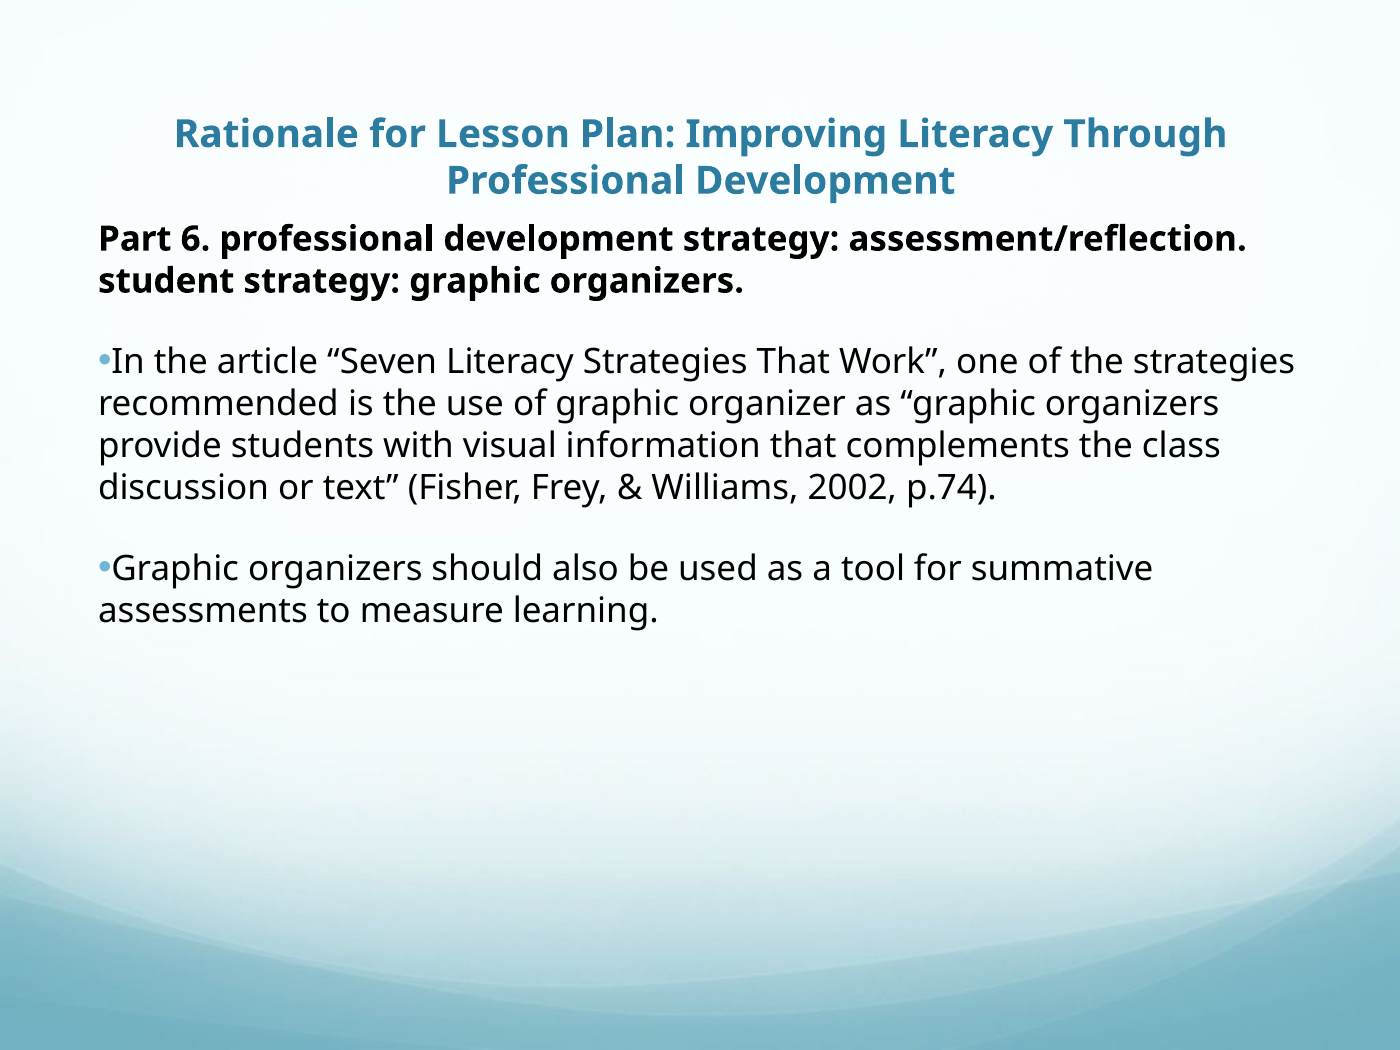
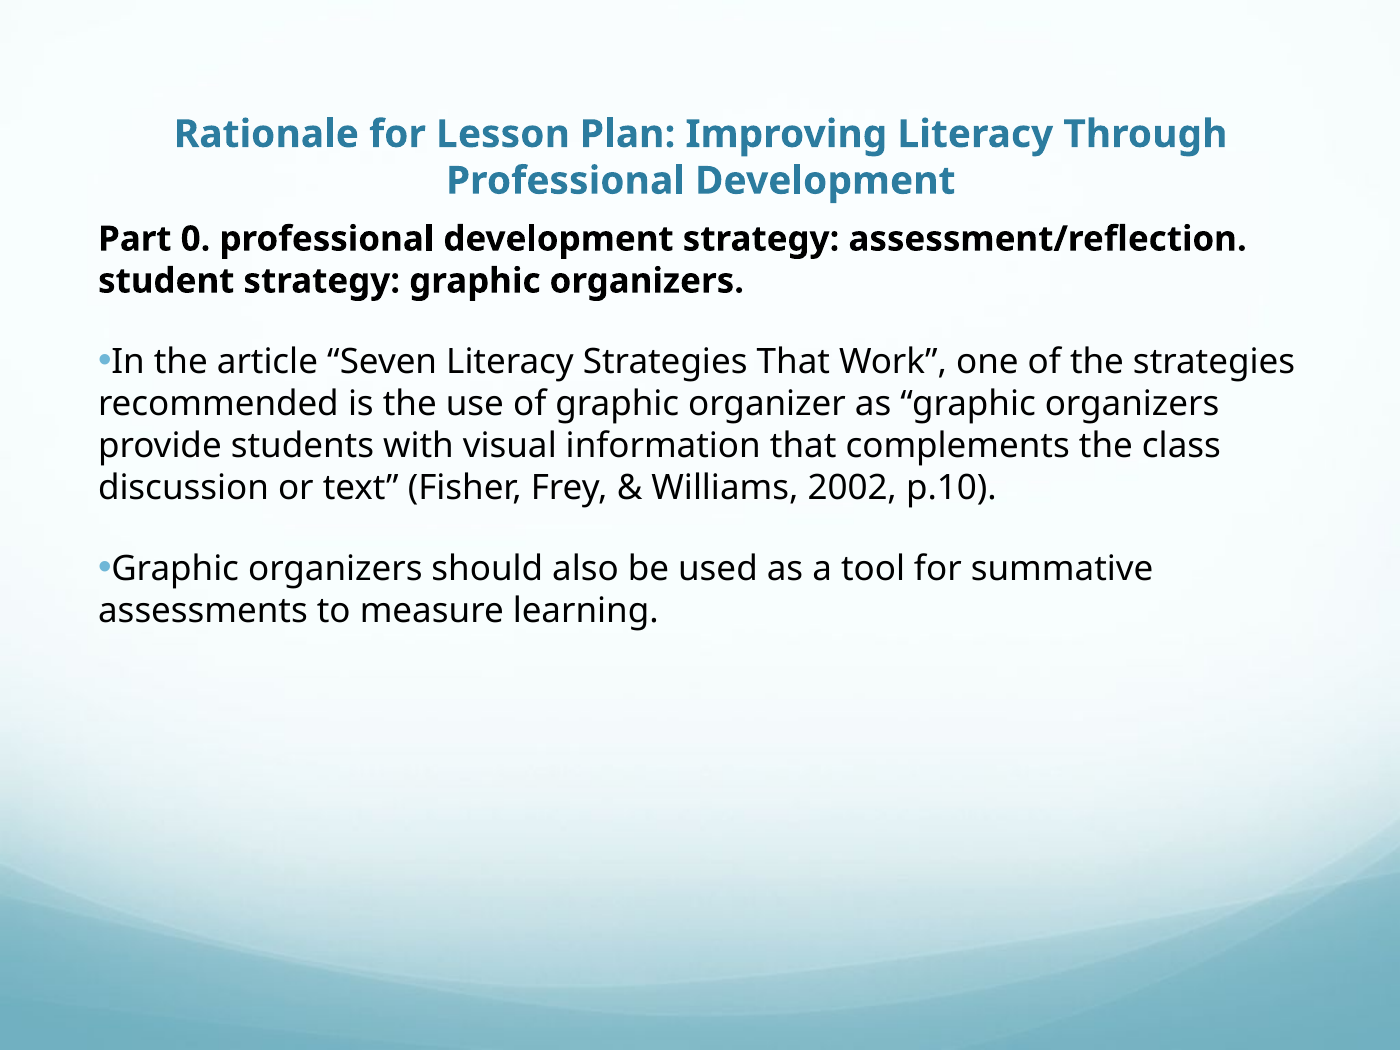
6: 6 -> 0
p.74: p.74 -> p.10
